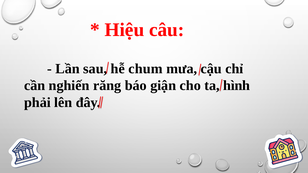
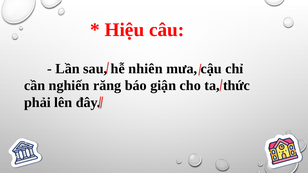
chum: chum -> nhiên
hình: hình -> thức
